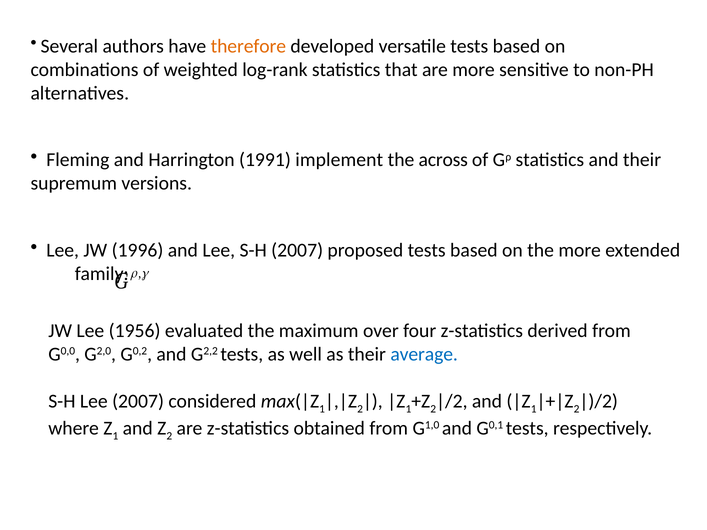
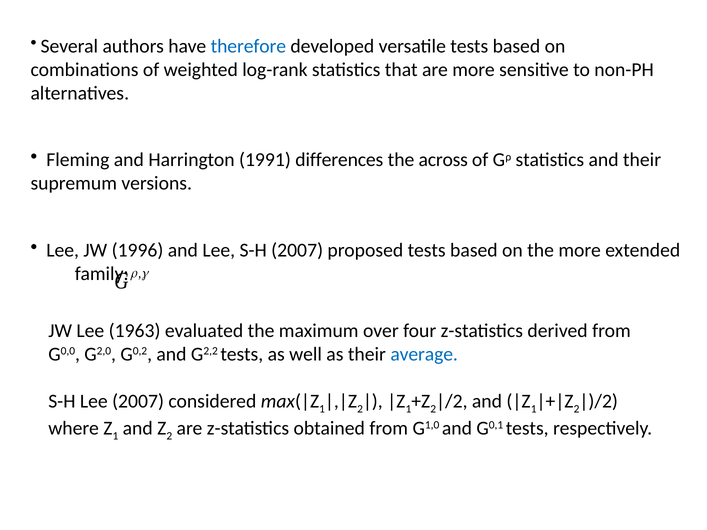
therefore colour: orange -> blue
implement: implement -> differences
1956: 1956 -> 1963
